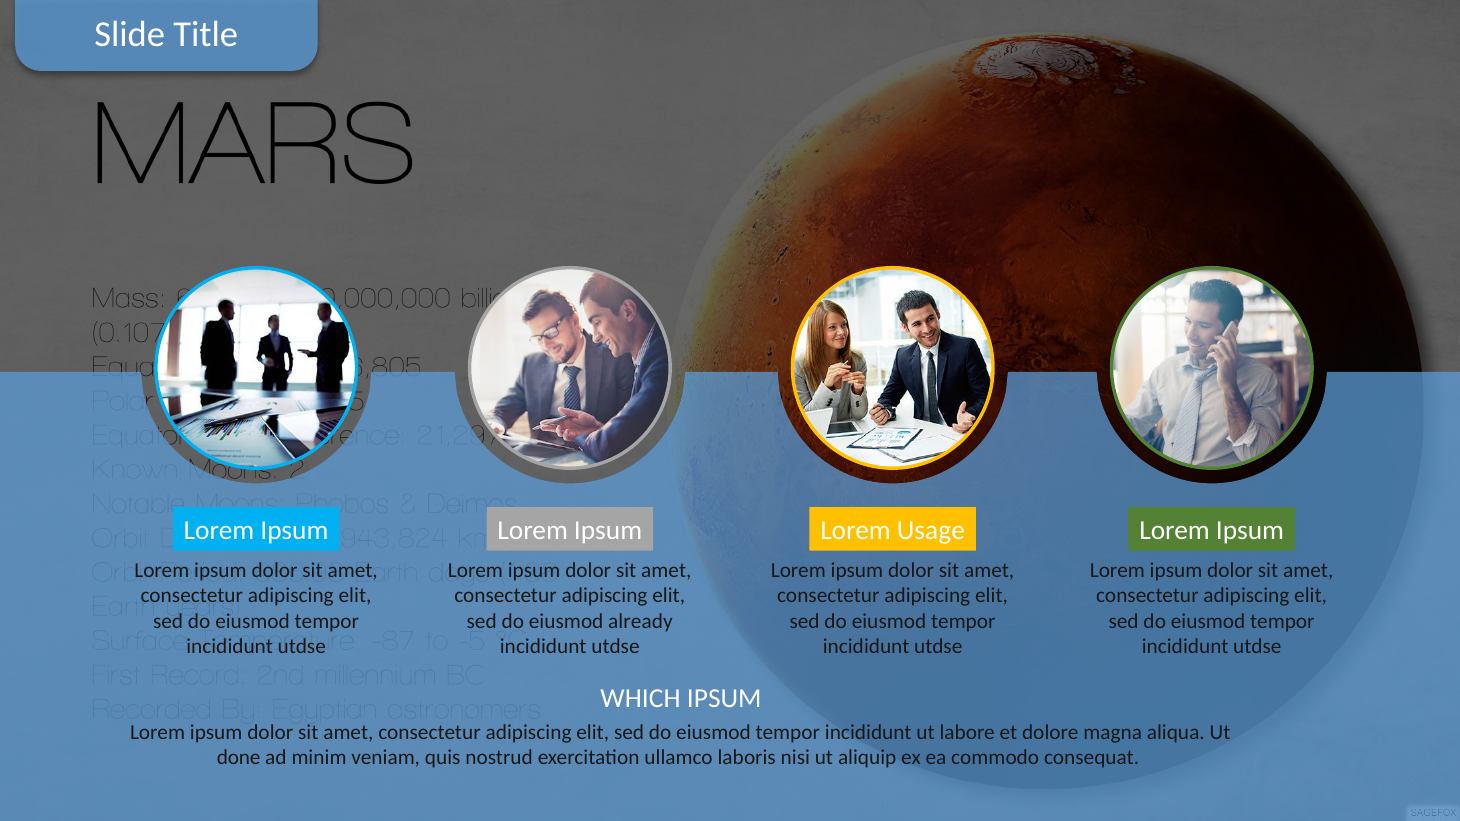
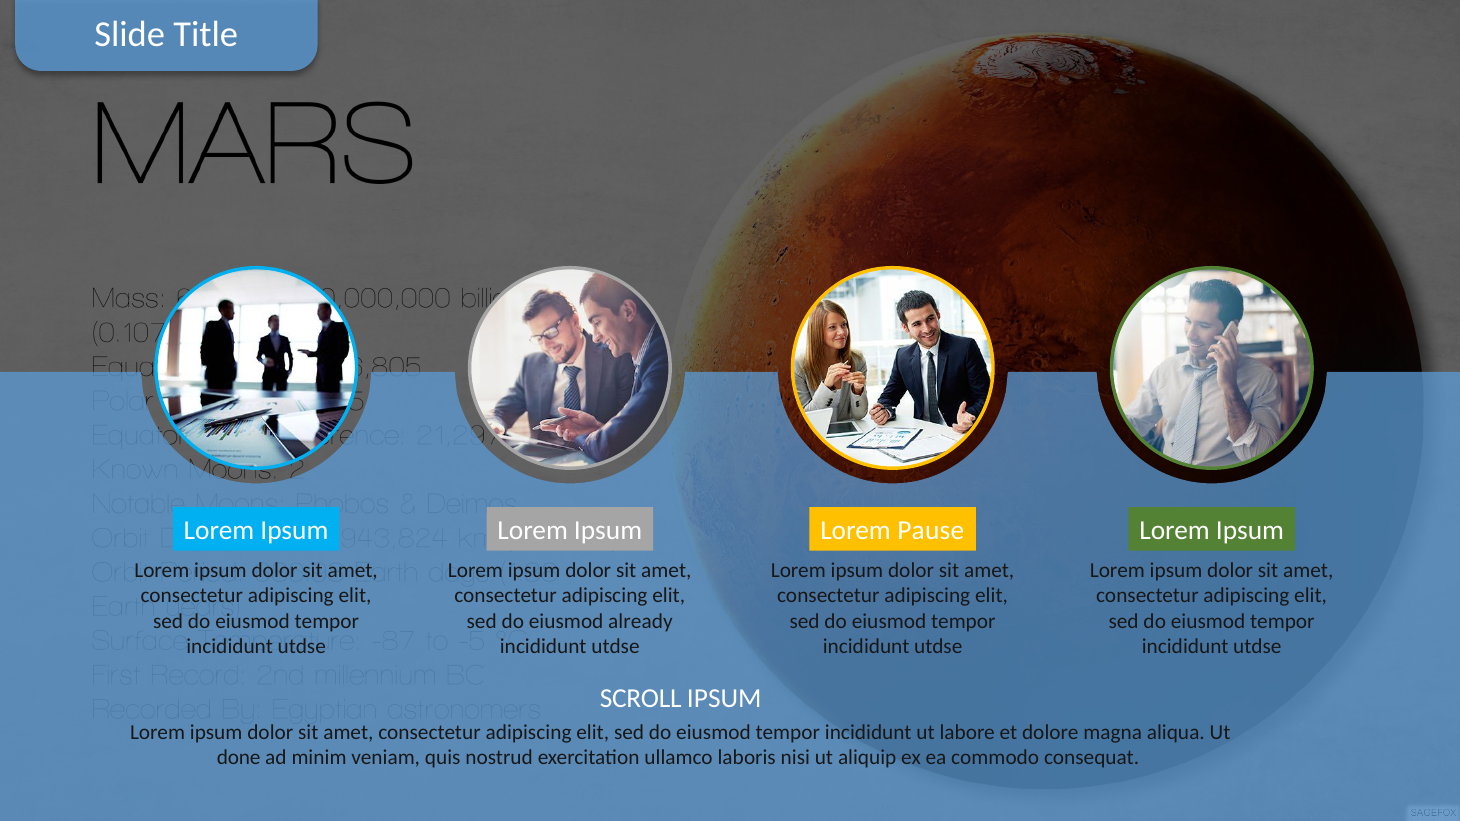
Usage: Usage -> Pause
WHICH: WHICH -> SCROLL
